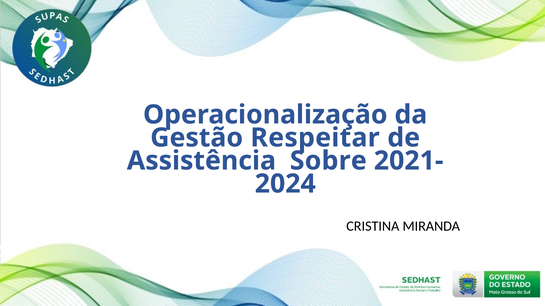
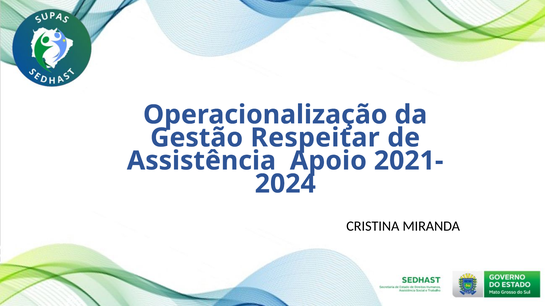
Sobre: Sobre -> Apoio
